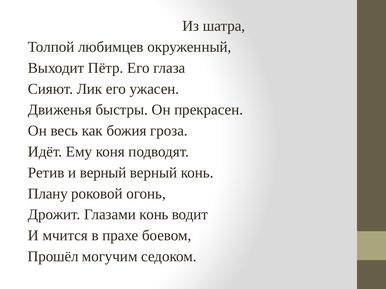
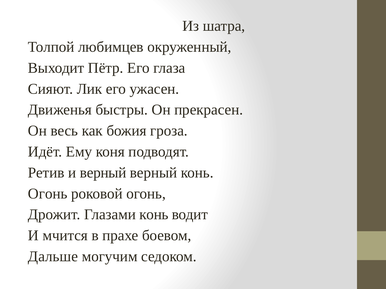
Плану at (48, 194): Плану -> Огонь
Прошёл: Прошёл -> Дальше
